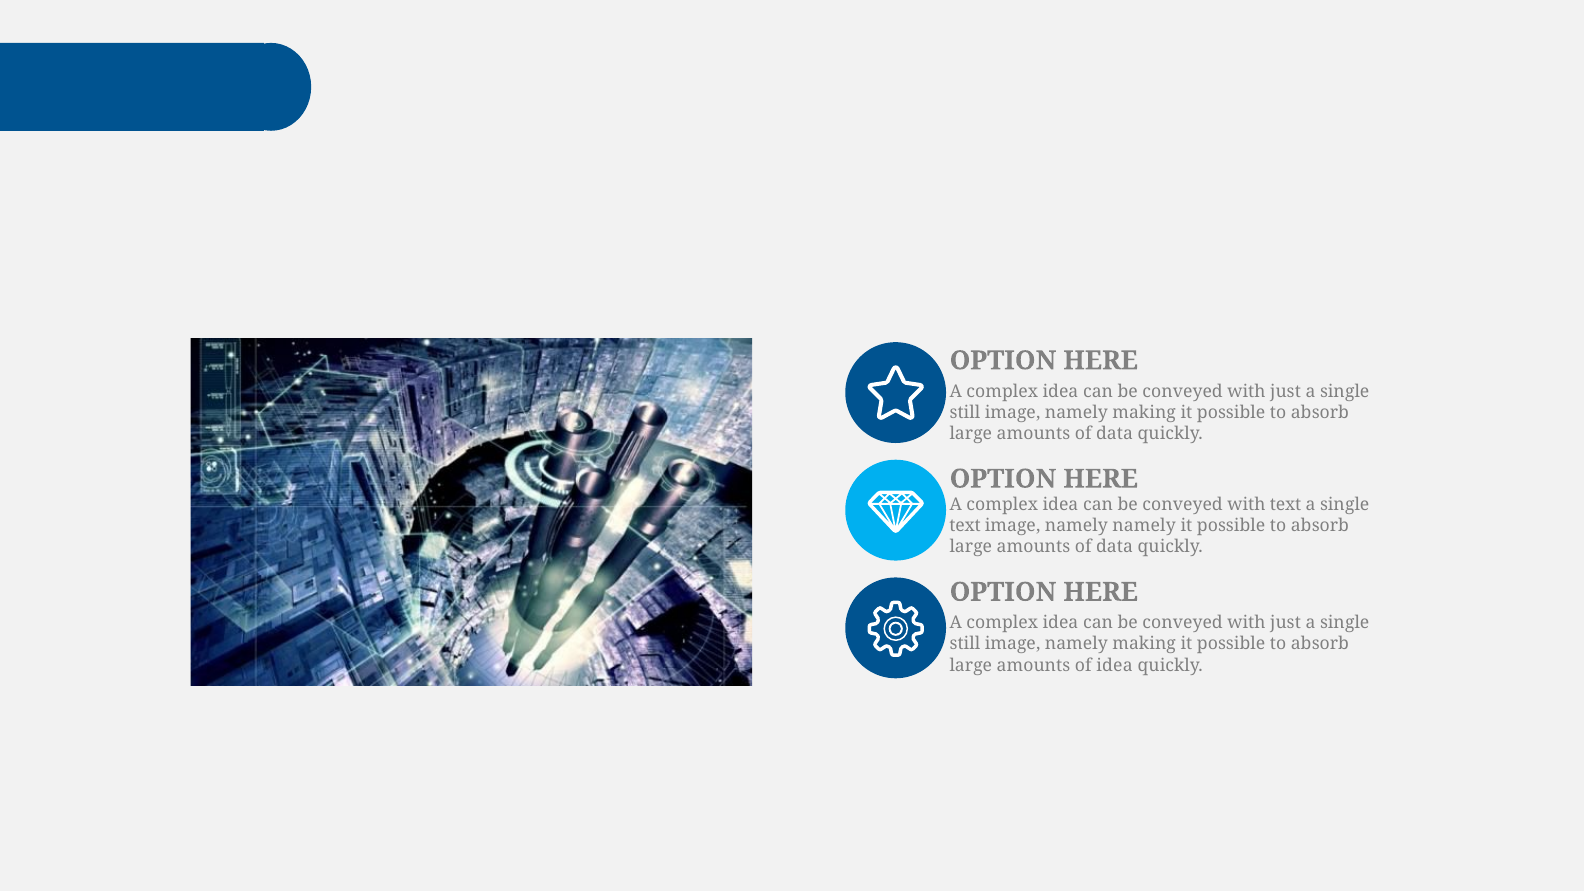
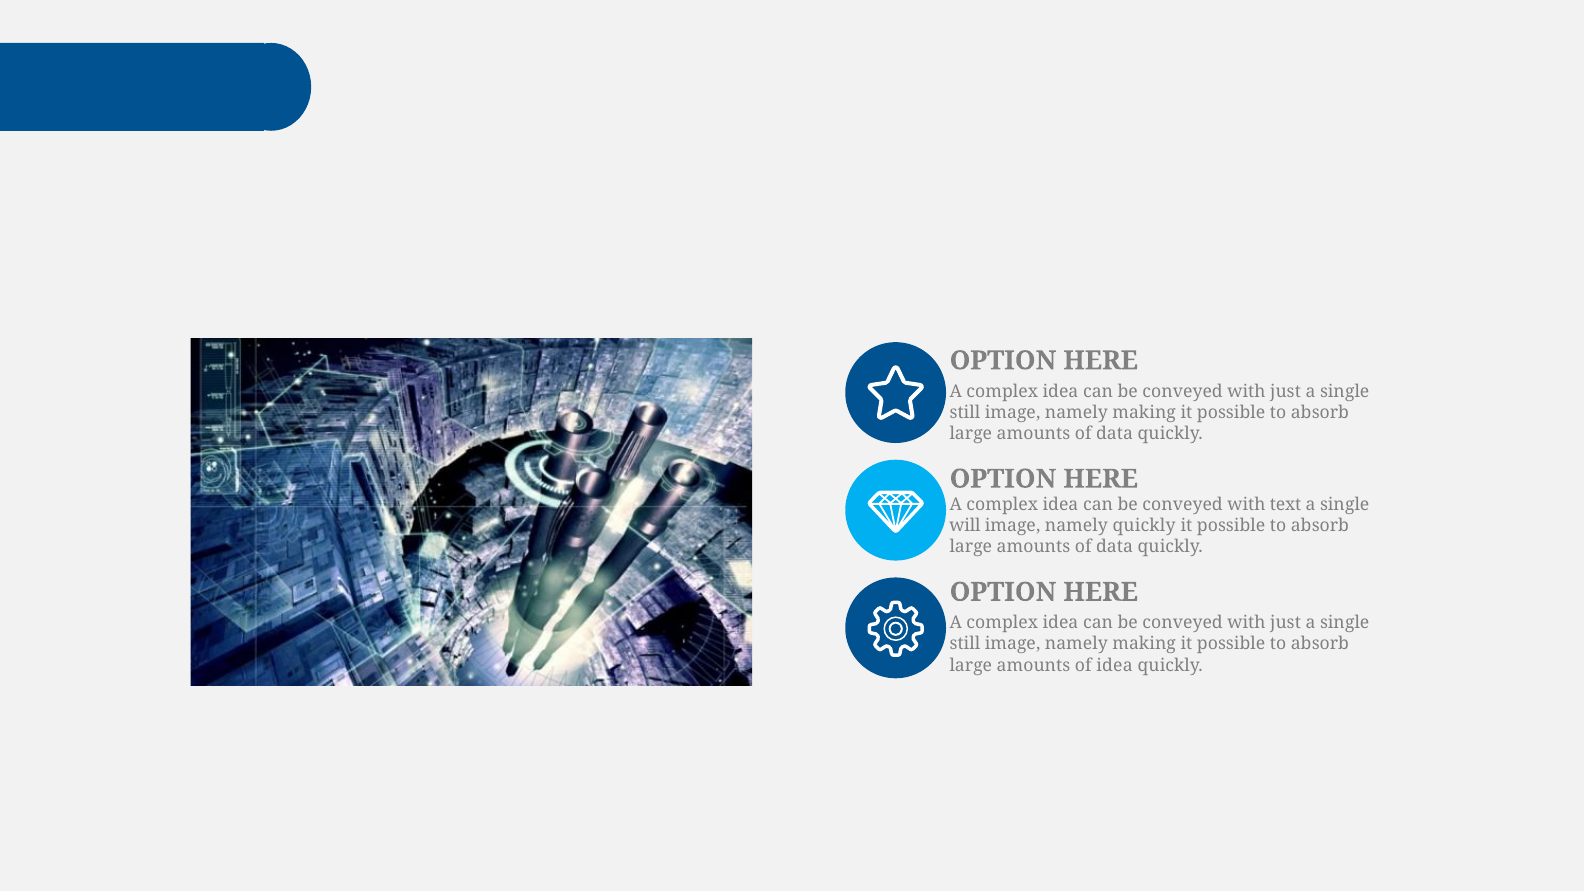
text at (965, 526): text -> will
namely namely: namely -> quickly
